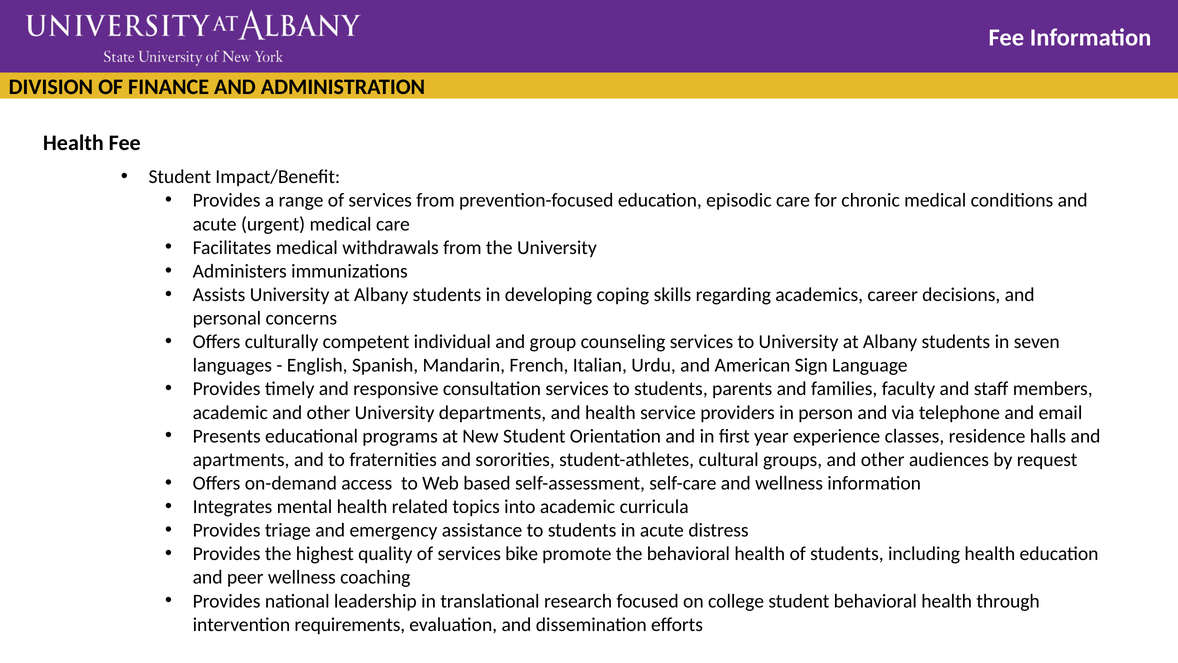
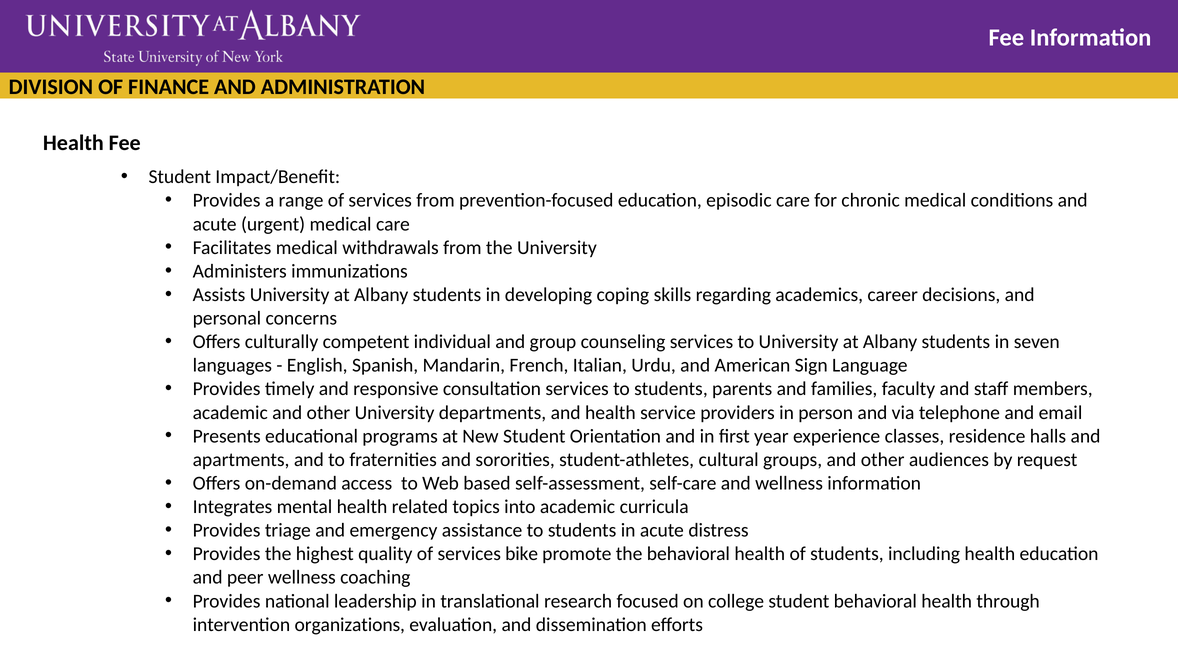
requirements: requirements -> organizations
